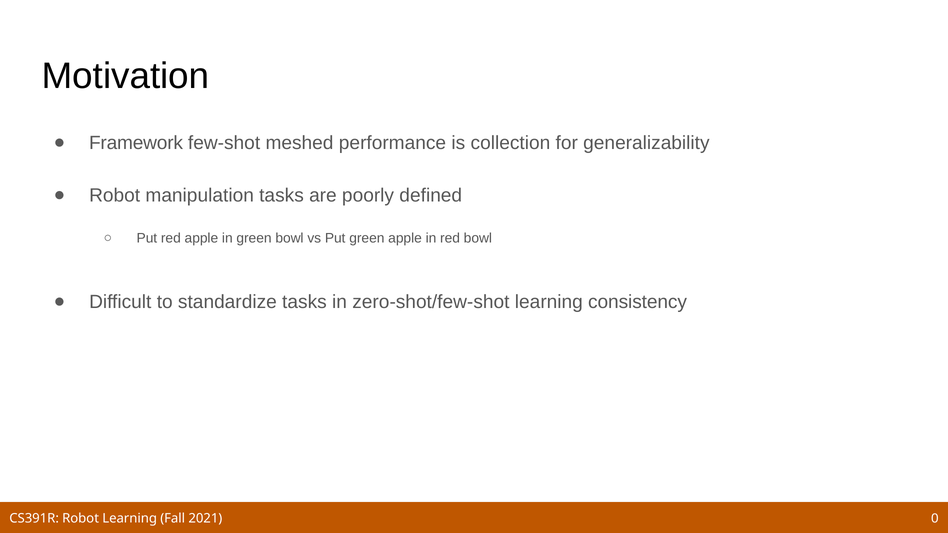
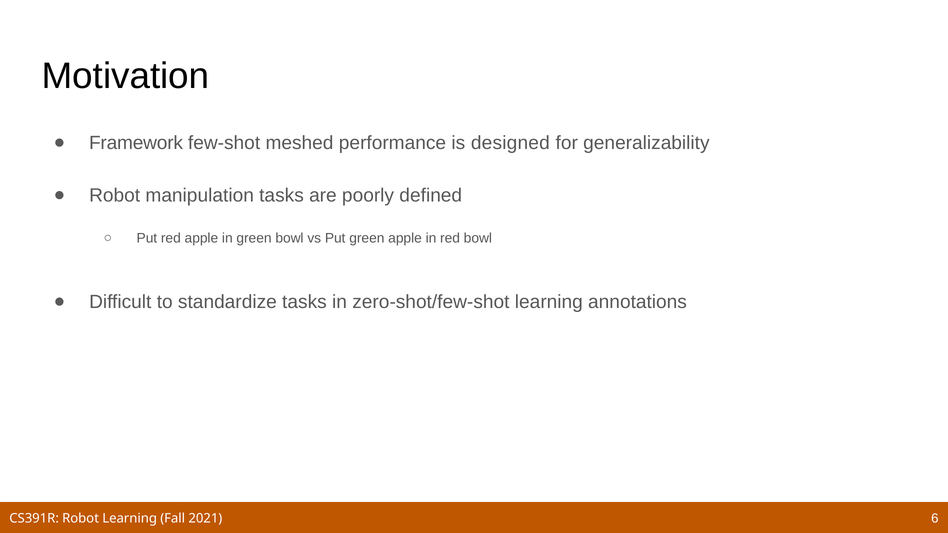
collection: collection -> designed
consistency: consistency -> annotations
0: 0 -> 6
